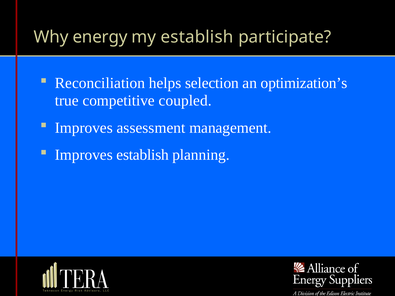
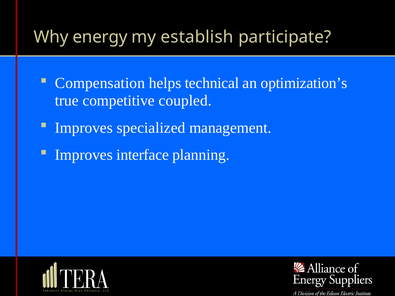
Reconciliation: Reconciliation -> Compensation
selection: selection -> technical
assessment: assessment -> specialized
Improves establish: establish -> interface
